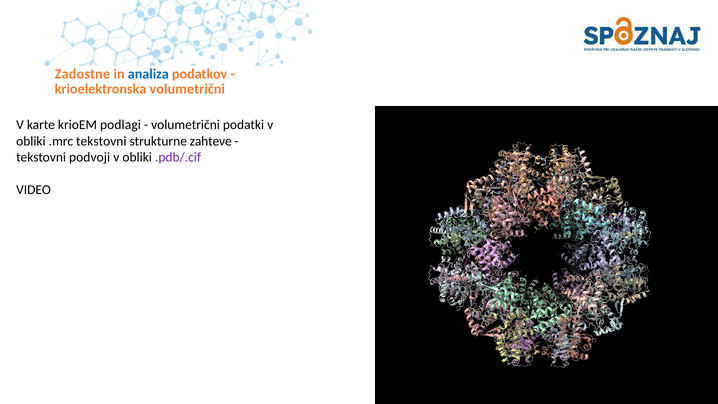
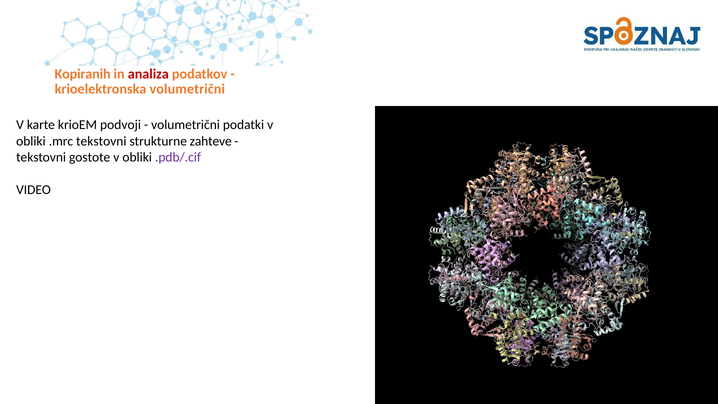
Zadostne: Zadostne -> Kopiranih
analiza colour: blue -> red
podlagi: podlagi -> podvoji
podvoji: podvoji -> gostote
